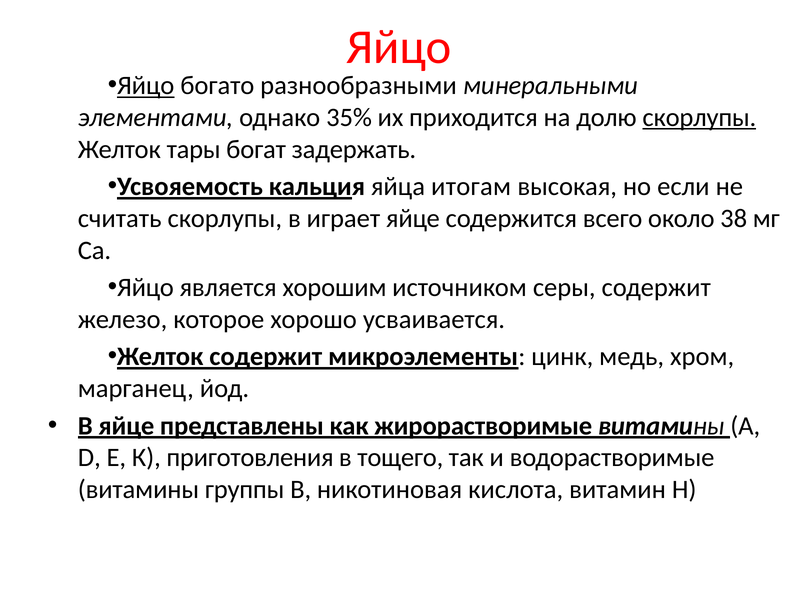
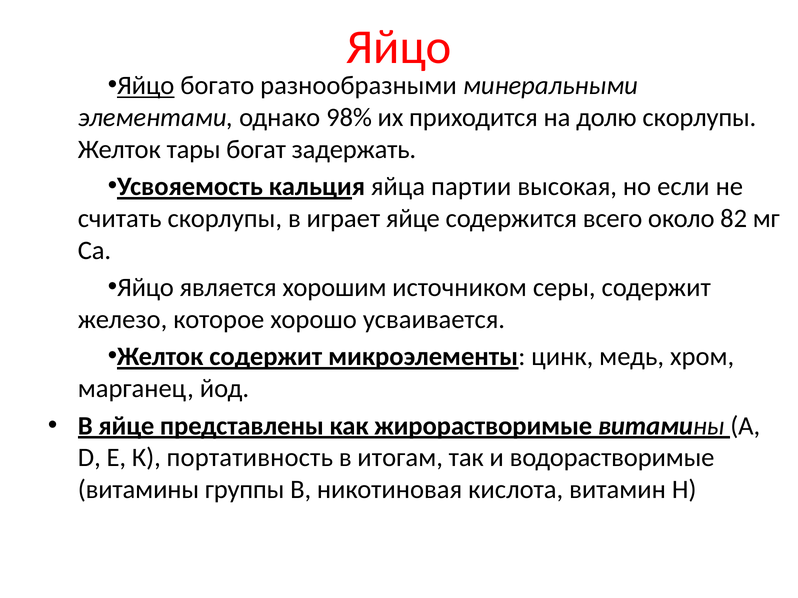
35%: 35% -> 98%
скорлупы at (699, 118) underline: present -> none
итогам: итогам -> партии
38: 38 -> 82
приготовления: приготовления -> портативность
тощего: тощего -> итогам
